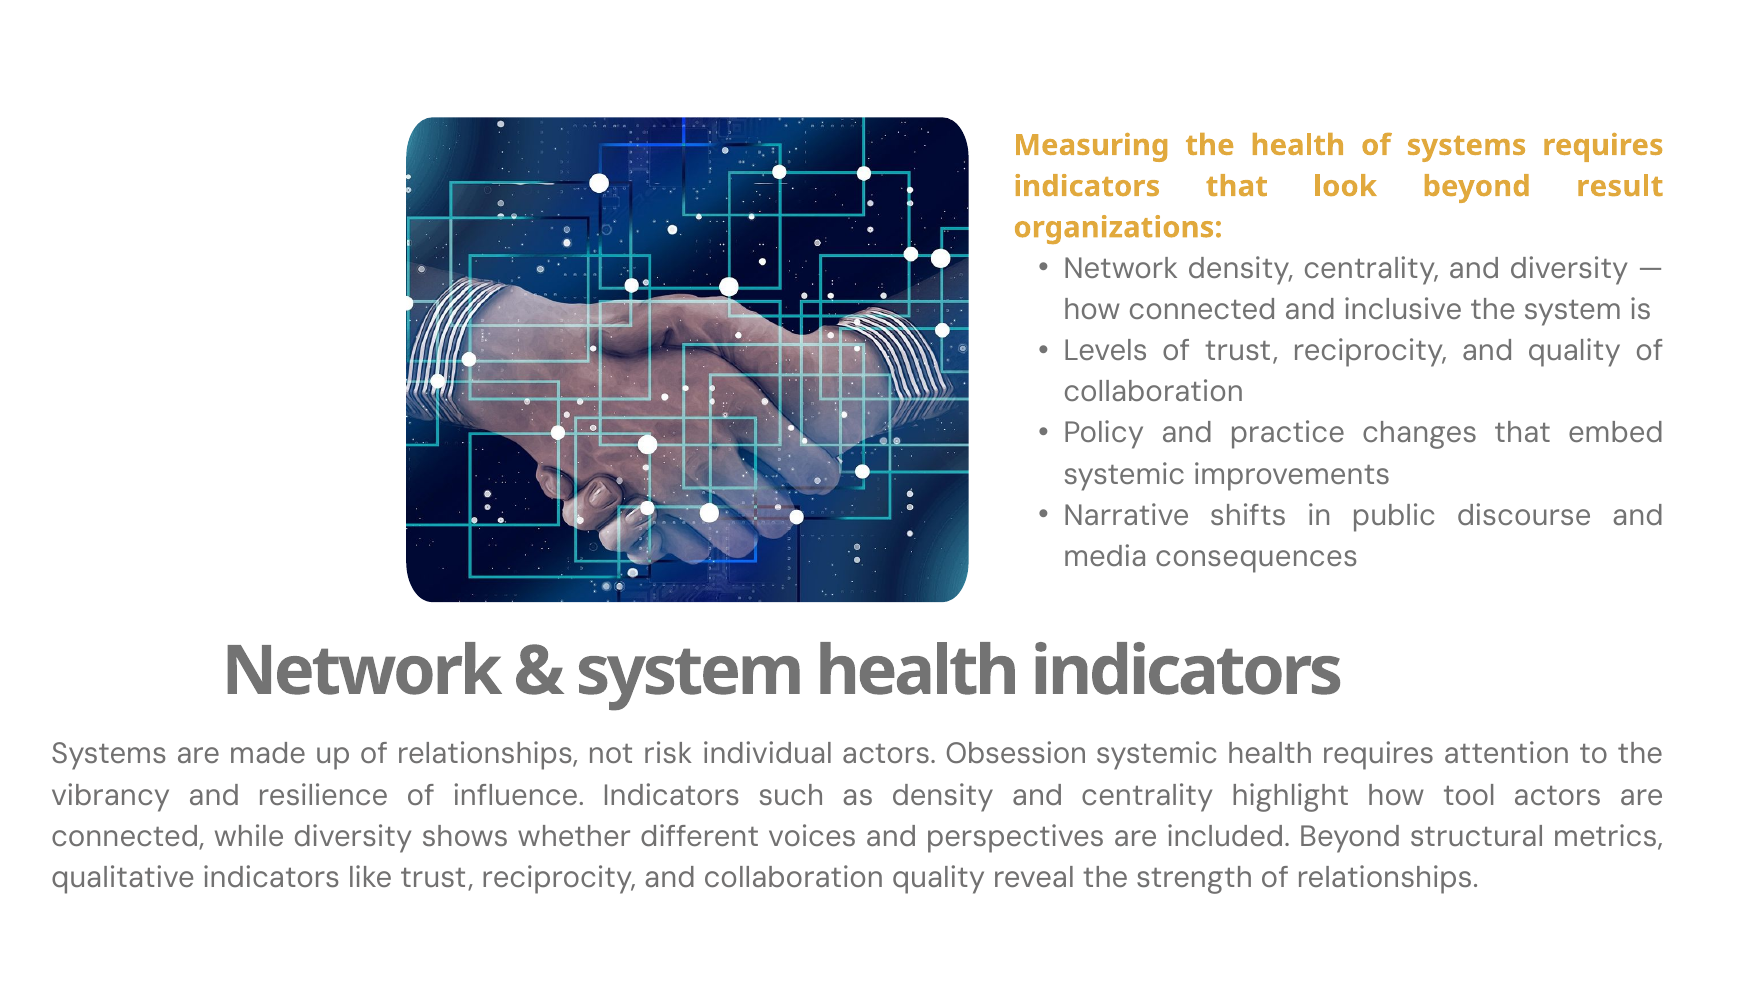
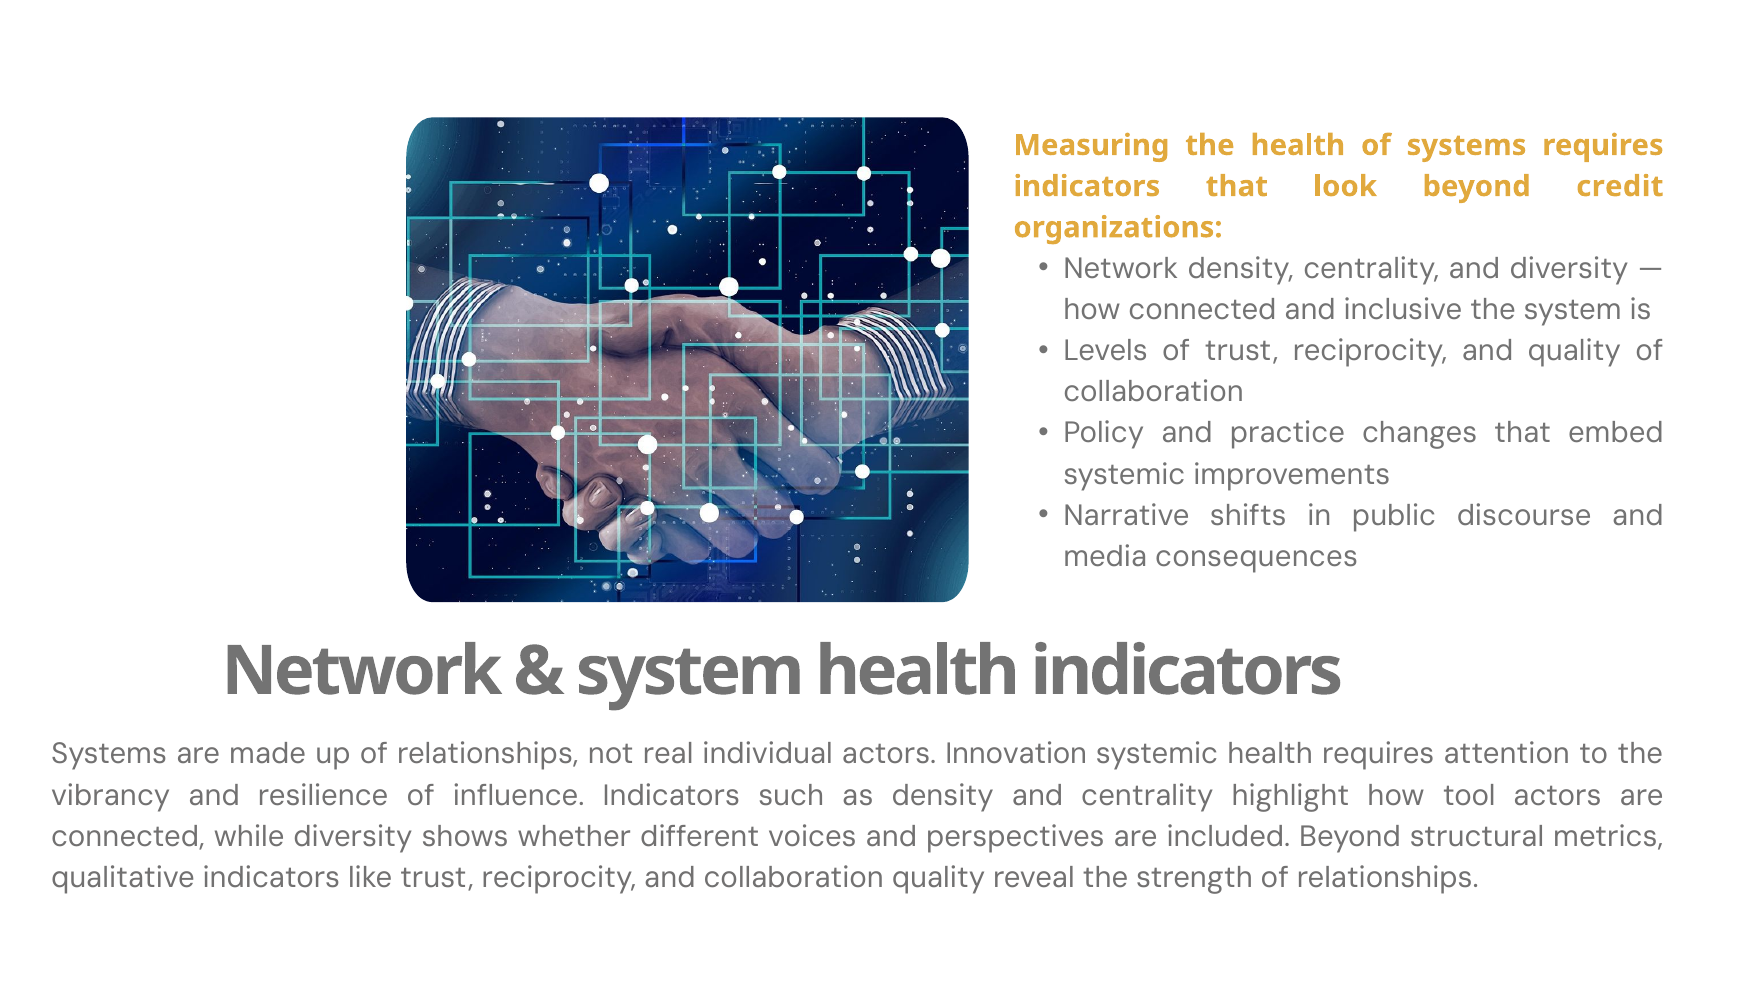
result: result -> credit
risk: risk -> real
Obsession: Obsession -> Innovation
